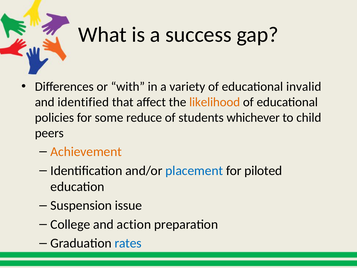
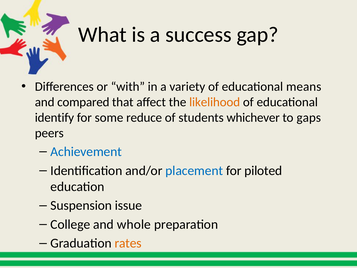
invalid: invalid -> means
identified: identified -> compared
policies: policies -> identify
child: child -> gaps
Achievement colour: orange -> blue
action: action -> whole
rates colour: blue -> orange
